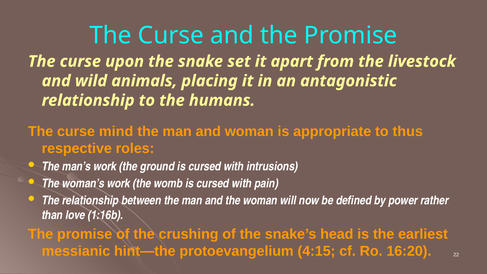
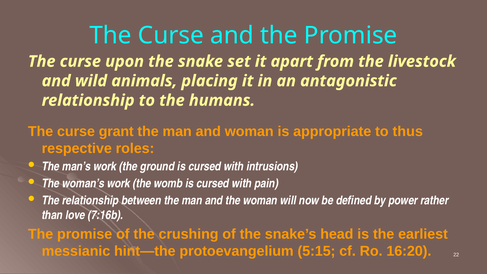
mind: mind -> grant
1:16b: 1:16b -> 7:16b
4:15: 4:15 -> 5:15
